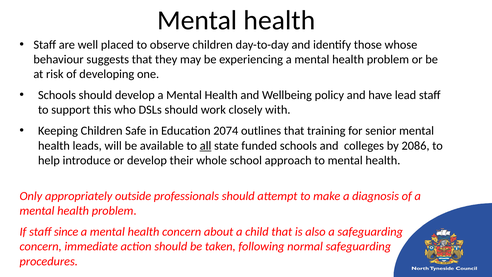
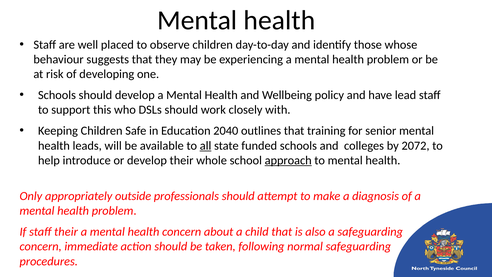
2074: 2074 -> 2040
2086: 2086 -> 2072
approach underline: none -> present
staff since: since -> their
